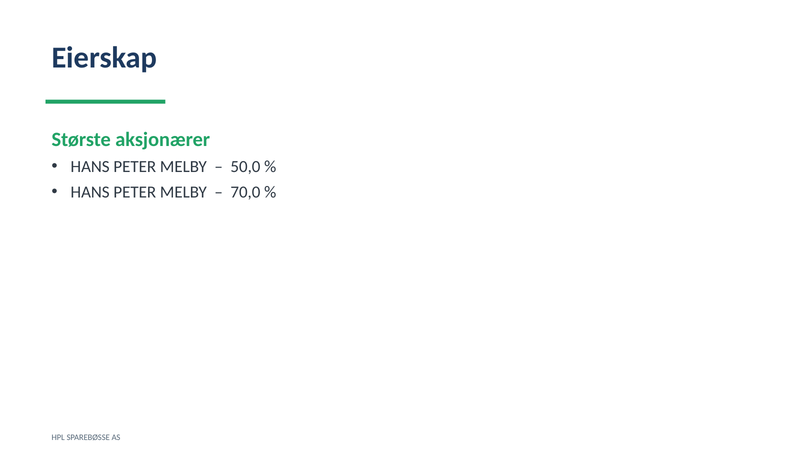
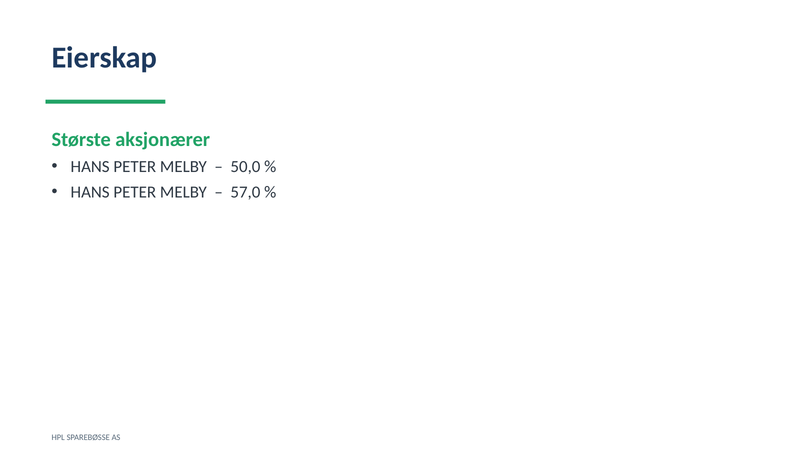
70,0: 70,0 -> 57,0
